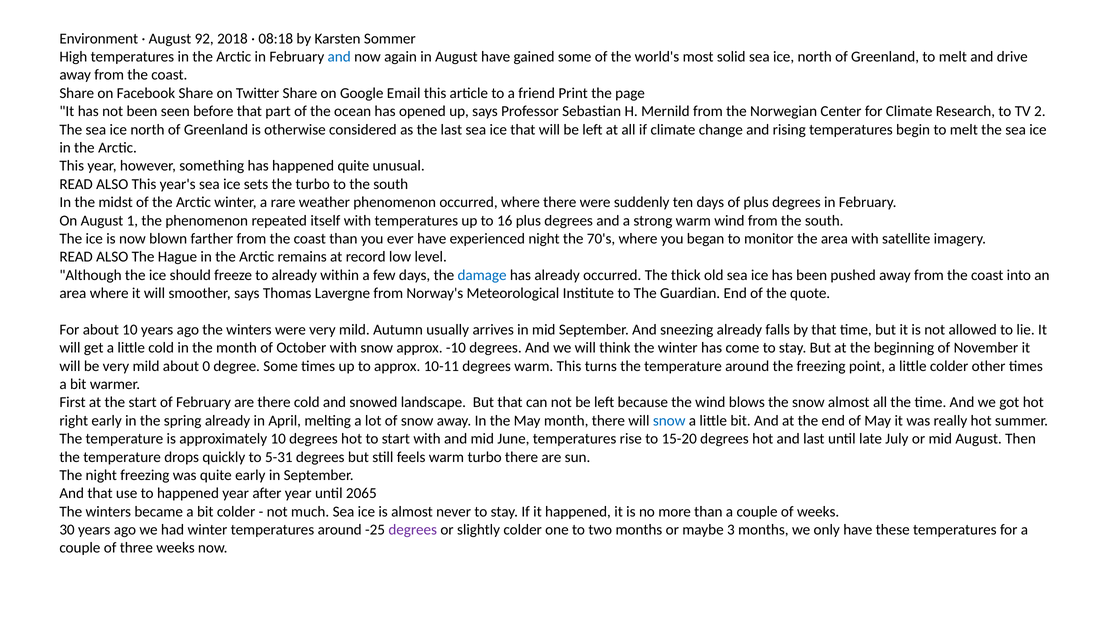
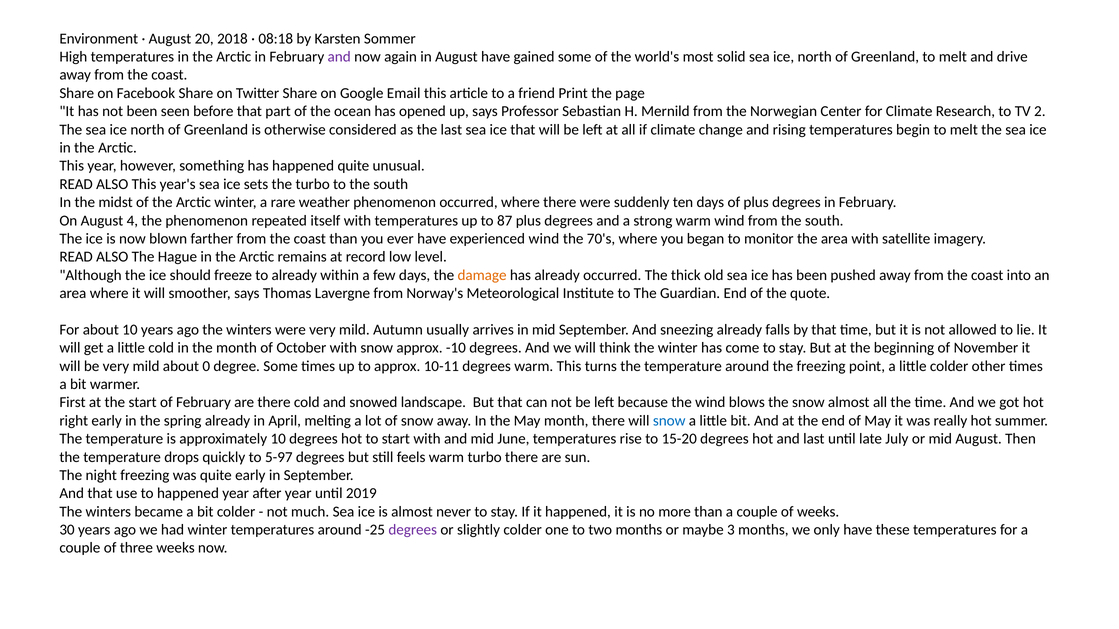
92: 92 -> 20
and at (339, 57) colour: blue -> purple
1: 1 -> 4
16: 16 -> 87
experienced night: night -> wind
damage colour: blue -> orange
5-31: 5-31 -> 5-97
2065: 2065 -> 2019
